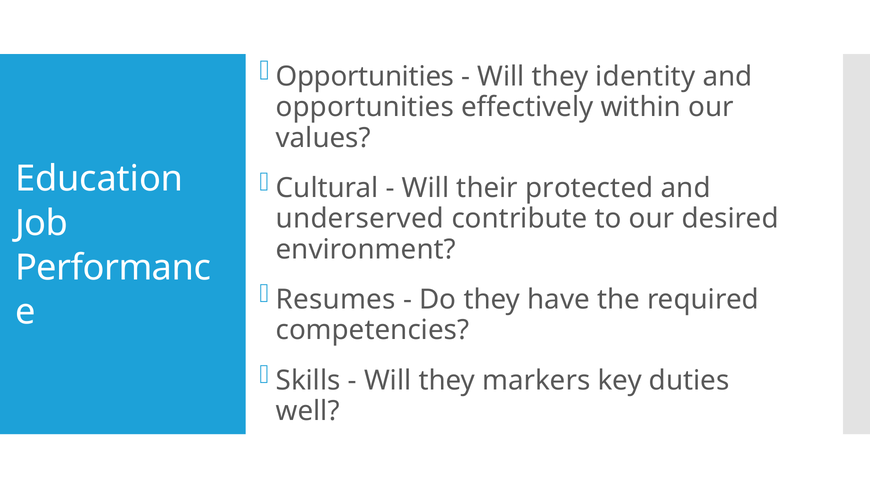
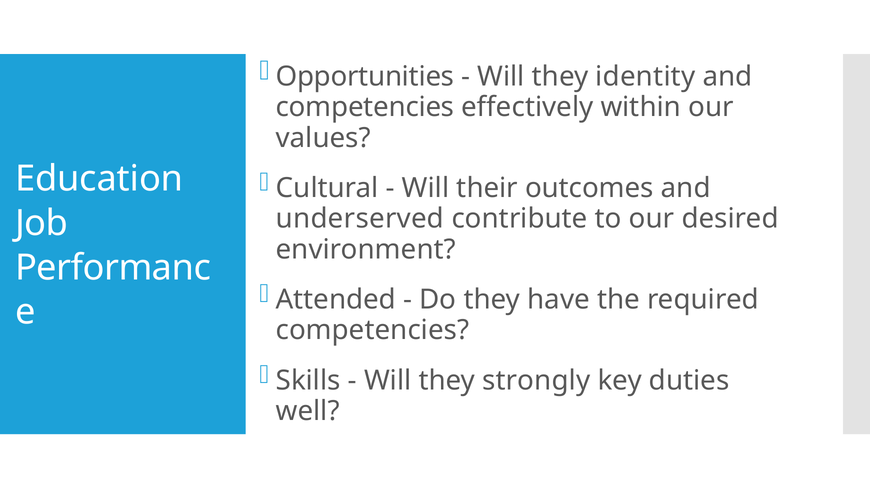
opportunities at (365, 107): opportunities -> competencies
protected: protected -> outcomes
Resumes: Resumes -> Attended
markers: markers -> strongly
